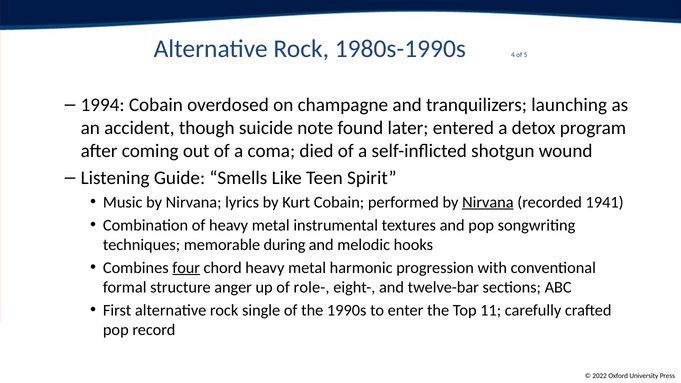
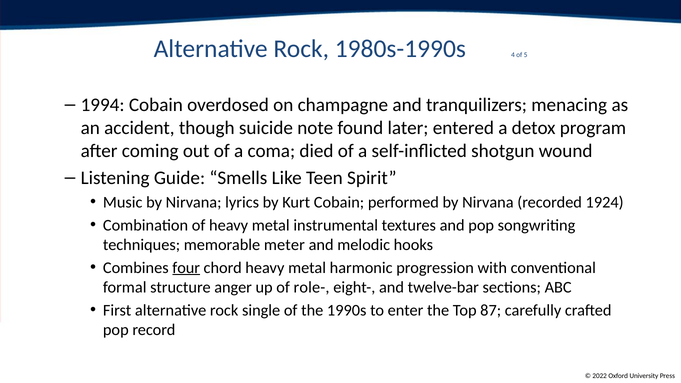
launching: launching -> menacing
Nirvana at (488, 202) underline: present -> none
1941: 1941 -> 1924
during: during -> meter
11: 11 -> 87
